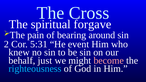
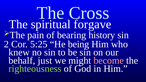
around: around -> history
5:31: 5:31 -> 5:25
event: event -> being
righteousness colour: light blue -> light green
